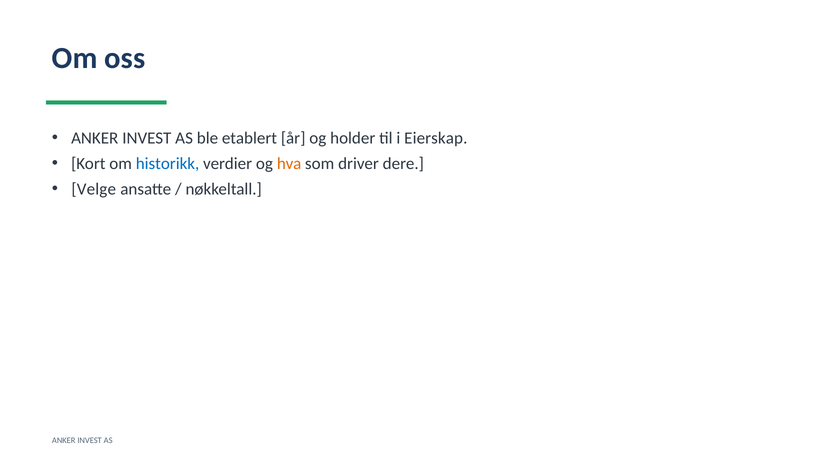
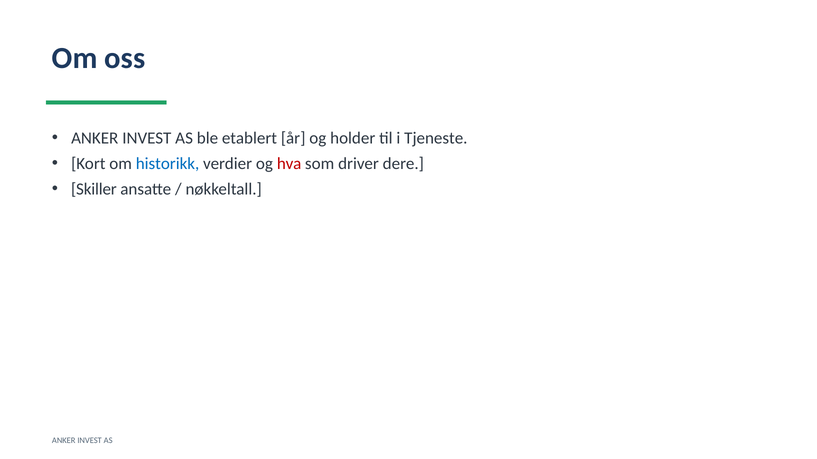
Eierskap: Eierskap -> Tjeneste
hva colour: orange -> red
Velge: Velge -> Skiller
